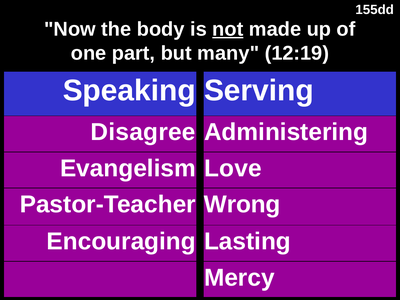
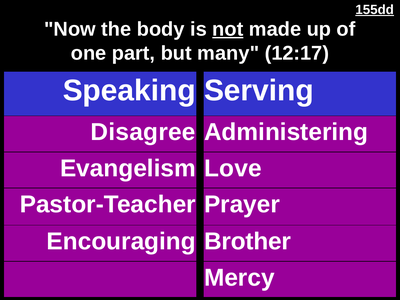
155dd underline: none -> present
12:19: 12:19 -> 12:17
Wrong: Wrong -> Prayer
Lasting: Lasting -> Brother
